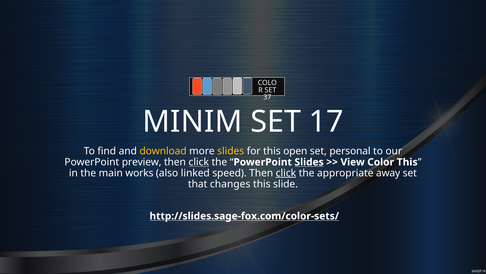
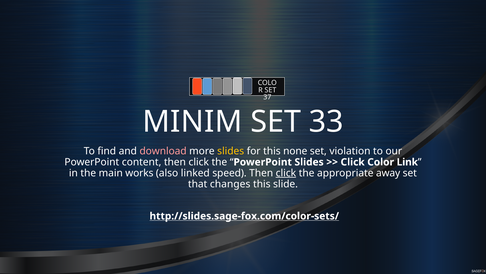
17: 17 -> 33
download colour: yellow -> pink
open: open -> none
personal: personal -> violation
preview: preview -> content
click at (199, 162) underline: present -> none
Slides at (309, 162) underline: present -> none
View at (353, 162): View -> Click
Color This: This -> Link
